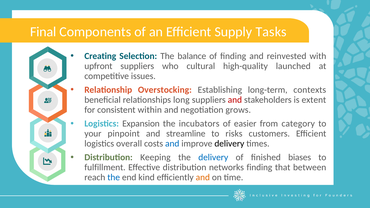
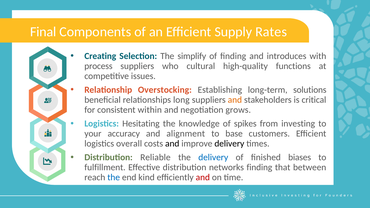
Tasks: Tasks -> Rates
balance: balance -> simplify
reinvested: reinvested -> introduces
upfront: upfront -> process
launched: launched -> functions
contexts: contexts -> solutions
and at (235, 100) colour: red -> orange
extent: extent -> critical
Expansion: Expansion -> Hesitating
incubators: incubators -> knowledge
easier: easier -> spikes
category: category -> investing
pinpoint: pinpoint -> accuracy
streamline: streamline -> alignment
risks: risks -> base
and at (172, 144) colour: blue -> black
Keeping: Keeping -> Reliable
and at (203, 177) colour: orange -> red
